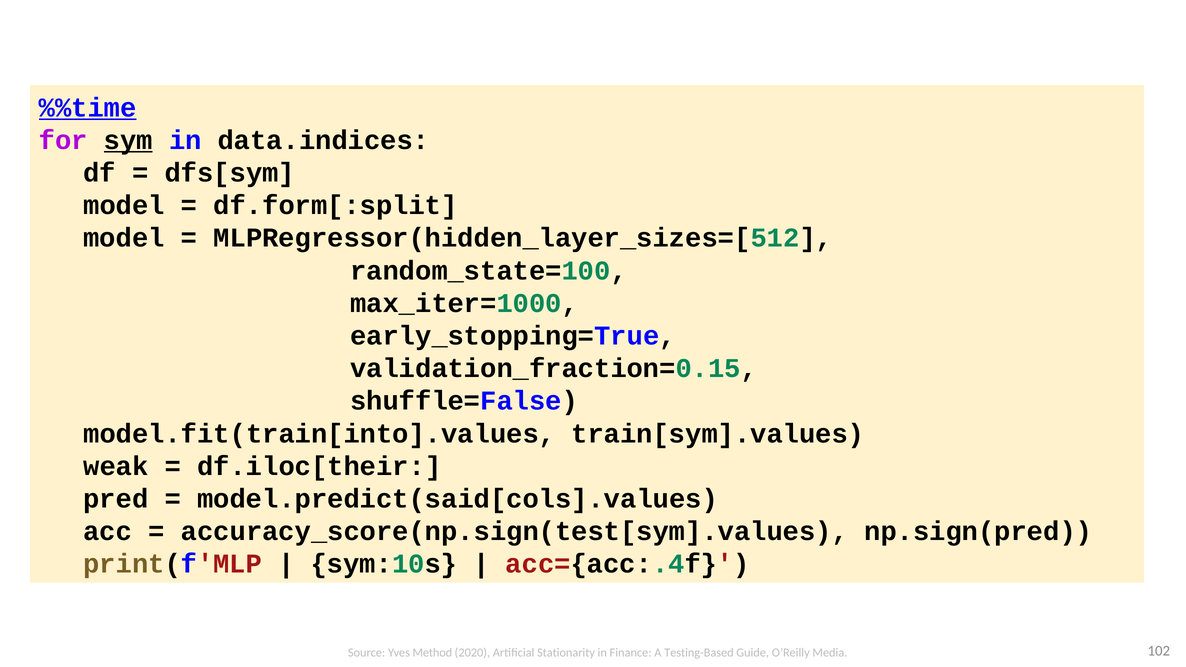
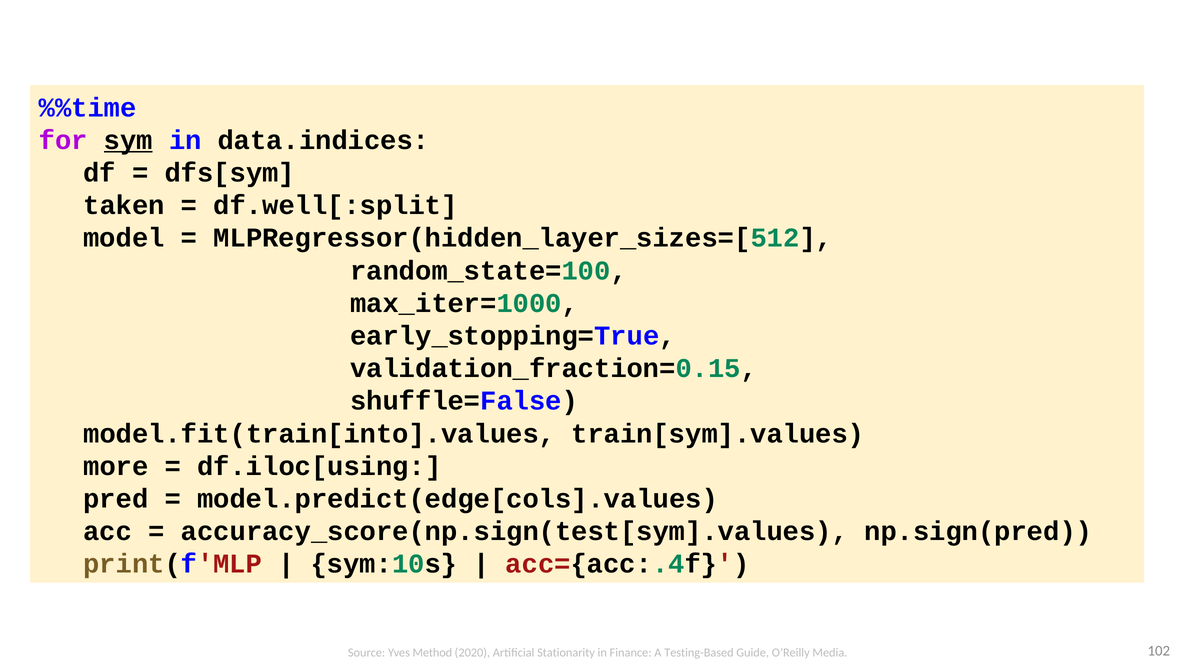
%%time underline: present -> none
model at (124, 205): model -> taken
df.form[:split: df.form[:split -> df.well[:split
weak: weak -> more
df.iloc[their: df.iloc[their -> df.iloc[using
model.predict(said[cols].values: model.predict(said[cols].values -> model.predict(edge[cols].values
